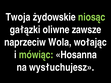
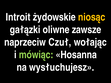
Twoja: Twoja -> Introit
niosąc colour: light green -> yellow
Wola: Wola -> Czuł
